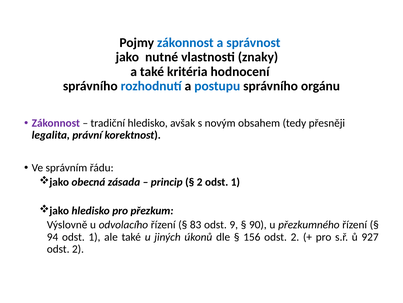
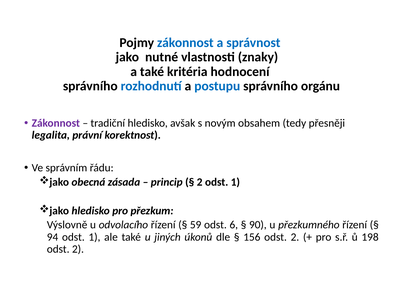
83: 83 -> 59
9: 9 -> 6
927: 927 -> 198
